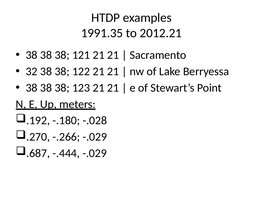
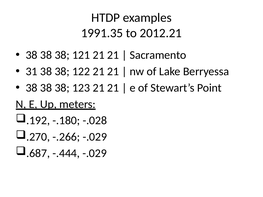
32: 32 -> 31
